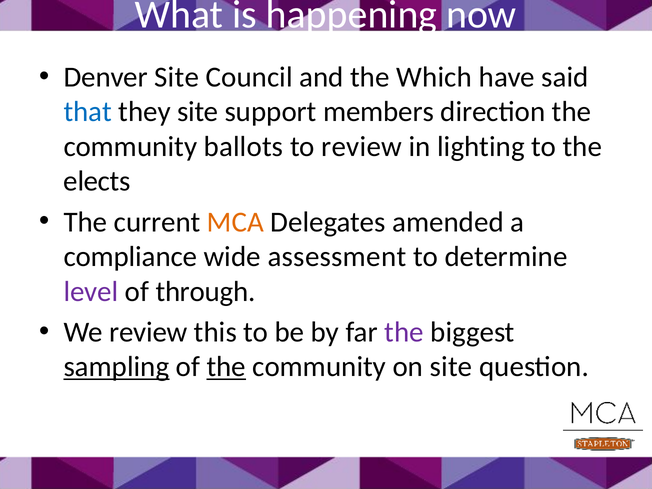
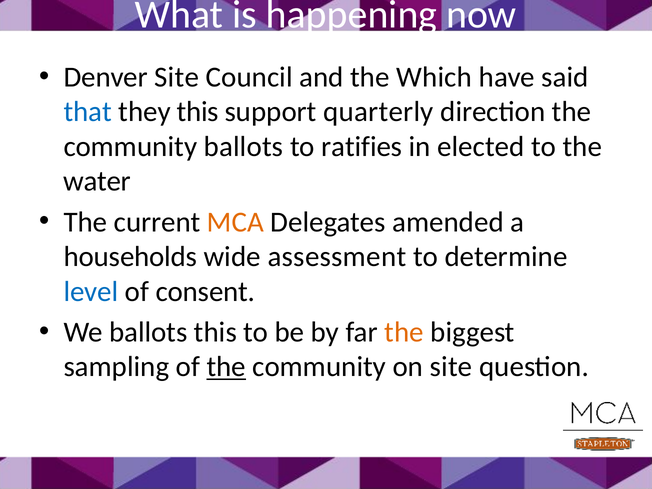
they site: site -> this
members: members -> quarterly
to review: review -> ratifies
lighting: lighting -> elected
elects: elects -> water
compliance: compliance -> households
level colour: purple -> blue
through: through -> consent
We review: review -> ballots
the at (404, 332) colour: purple -> orange
sampling underline: present -> none
